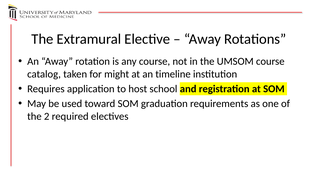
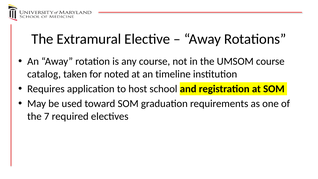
might: might -> noted
2: 2 -> 7
